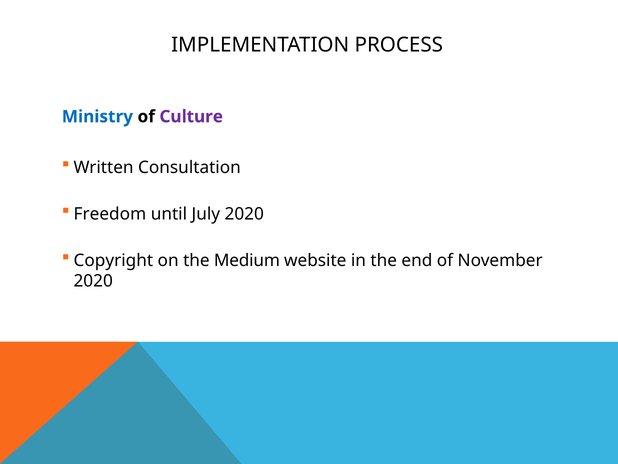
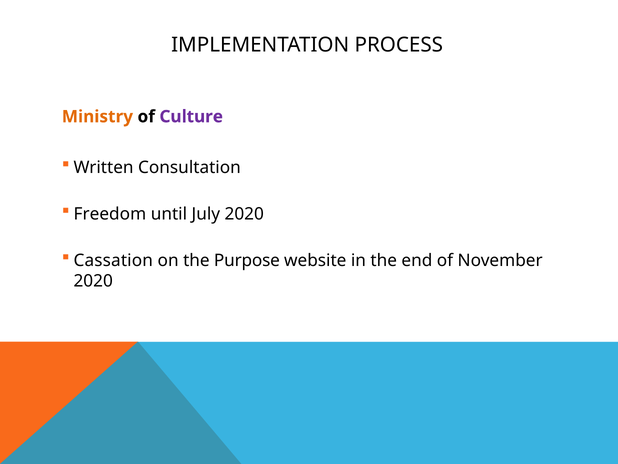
Ministry colour: blue -> orange
Copyright: Copyright -> Cassation
Medium: Medium -> Purpose
